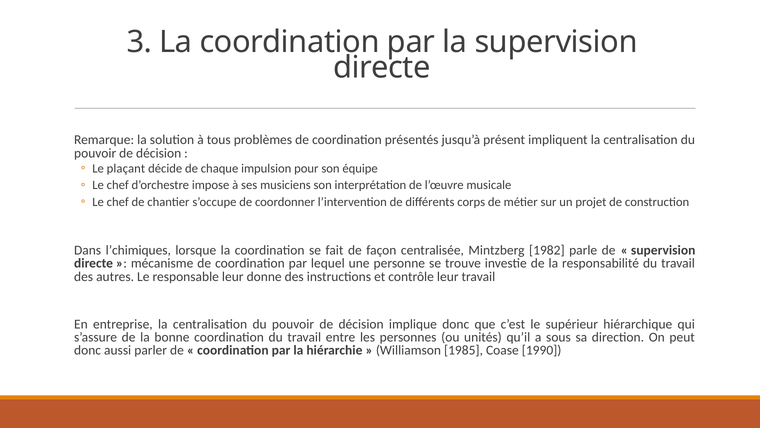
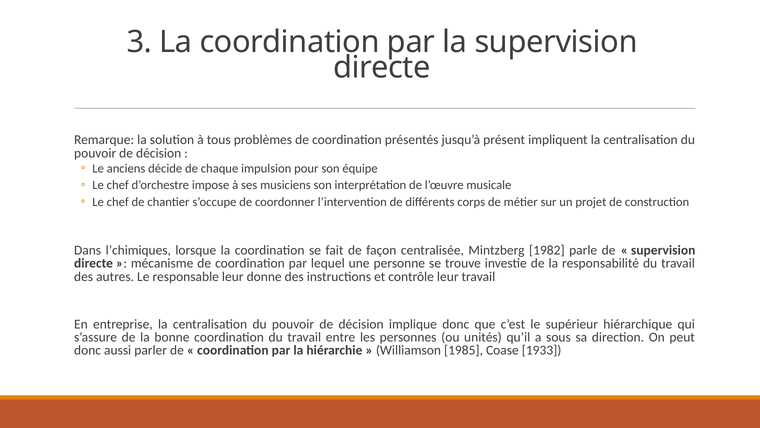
plaçant: plaçant -> anciens
1990: 1990 -> 1933
